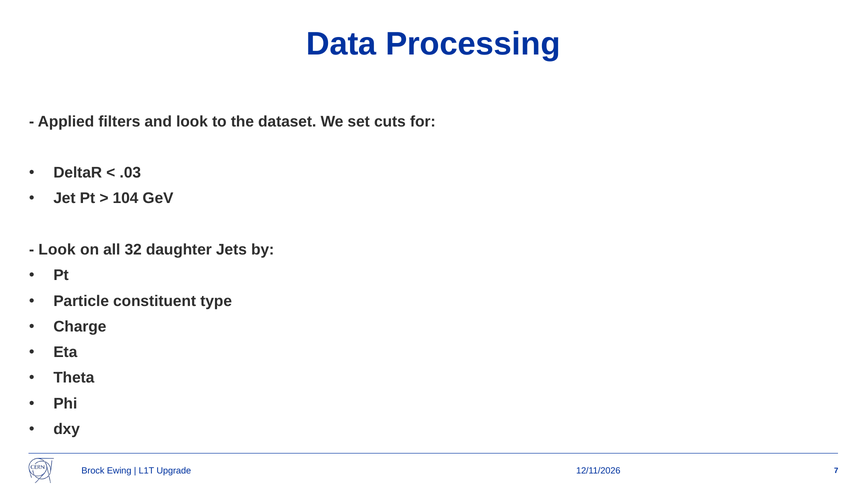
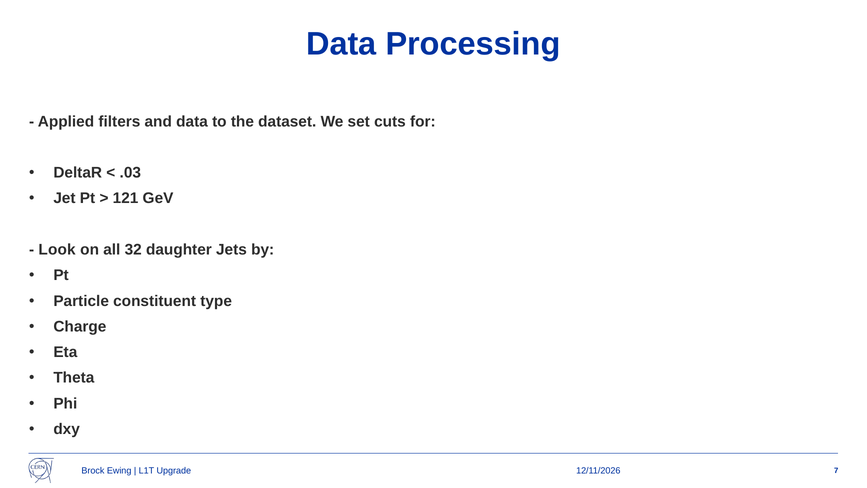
and look: look -> data
104: 104 -> 121
